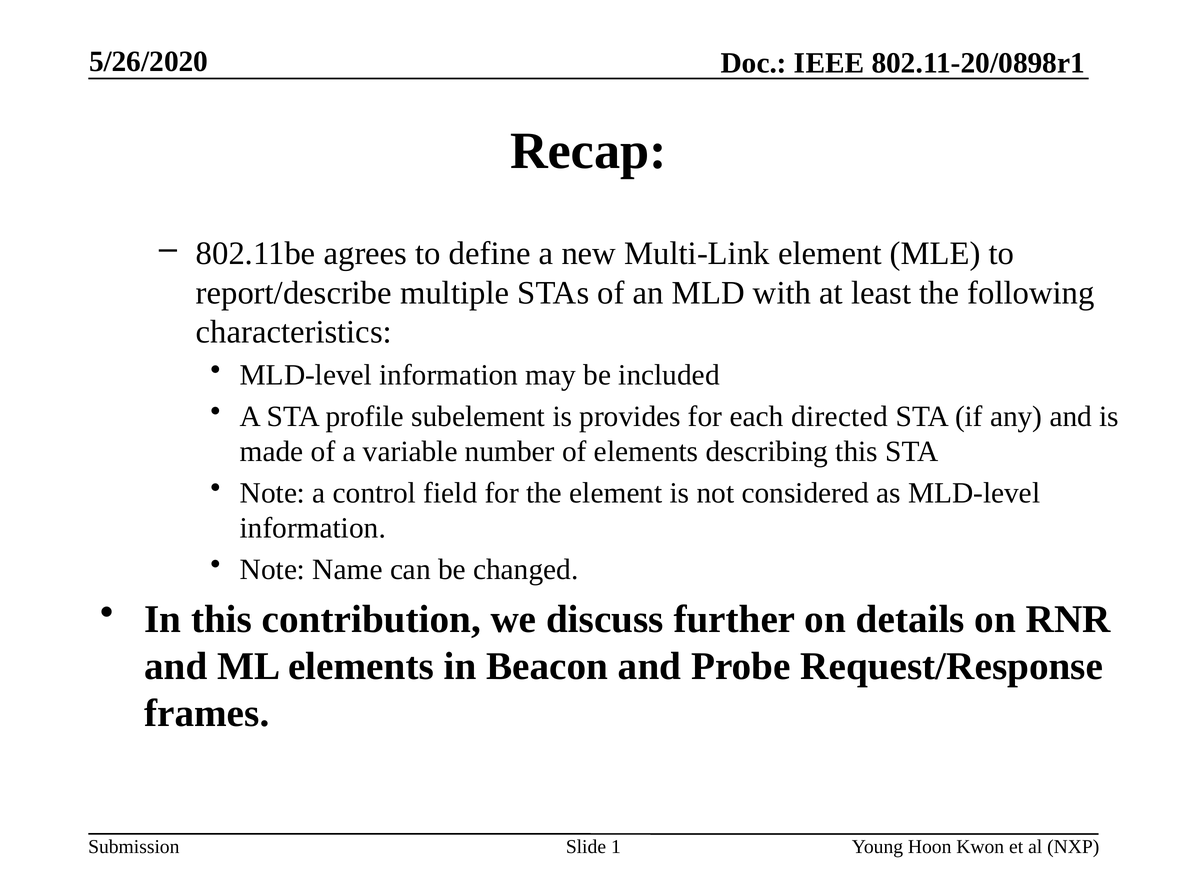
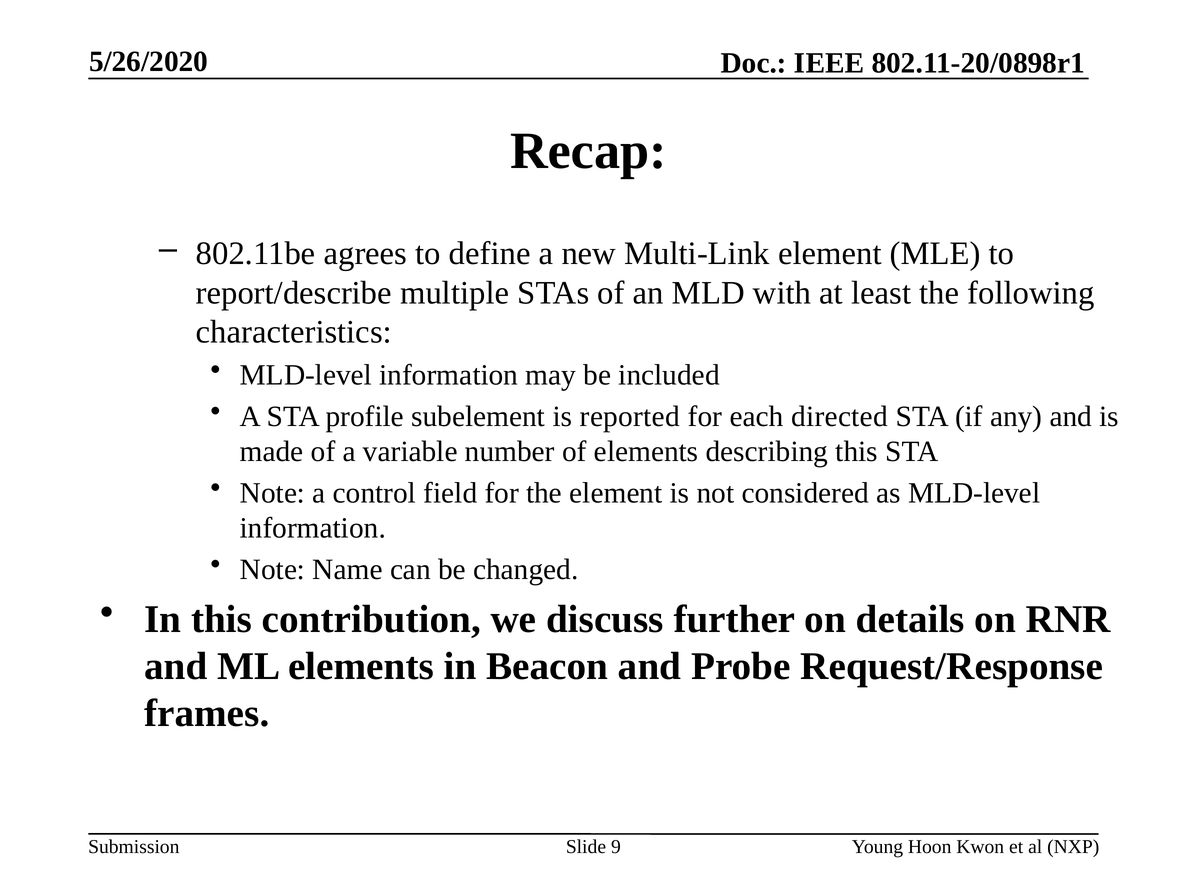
provides: provides -> reported
1: 1 -> 9
